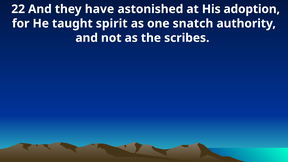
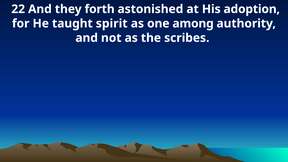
have: have -> forth
snatch: snatch -> among
